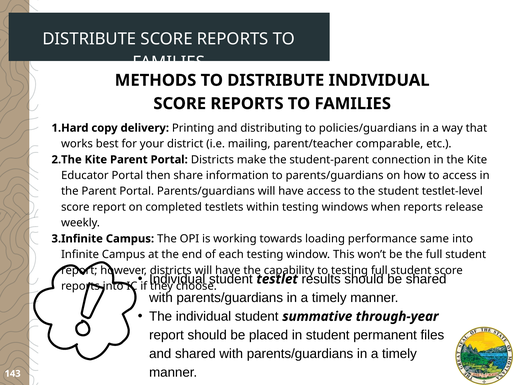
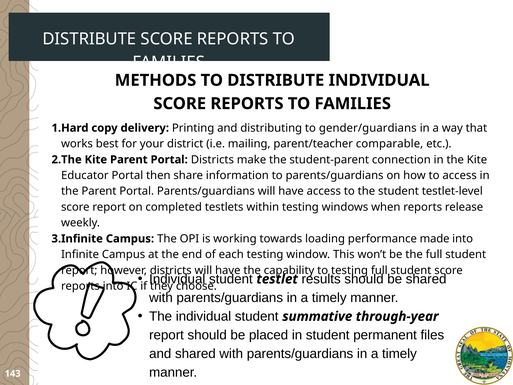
policies/guardians: policies/guardians -> gender/guardians
same: same -> made
